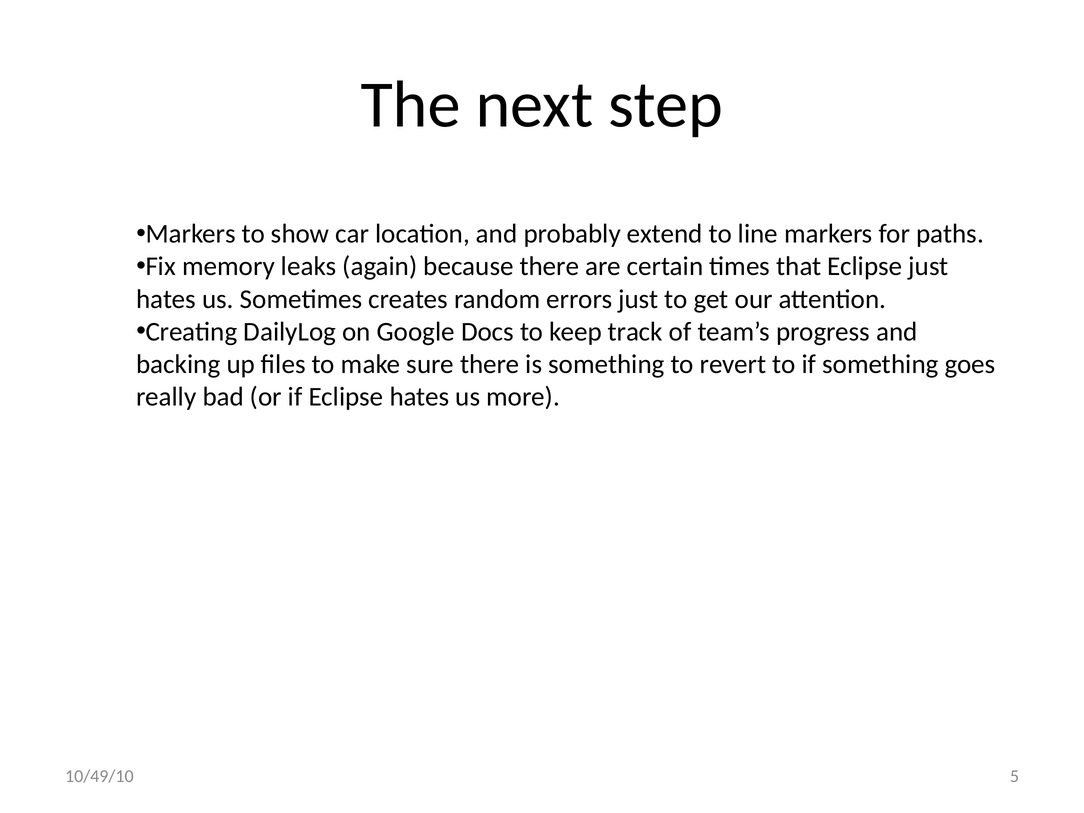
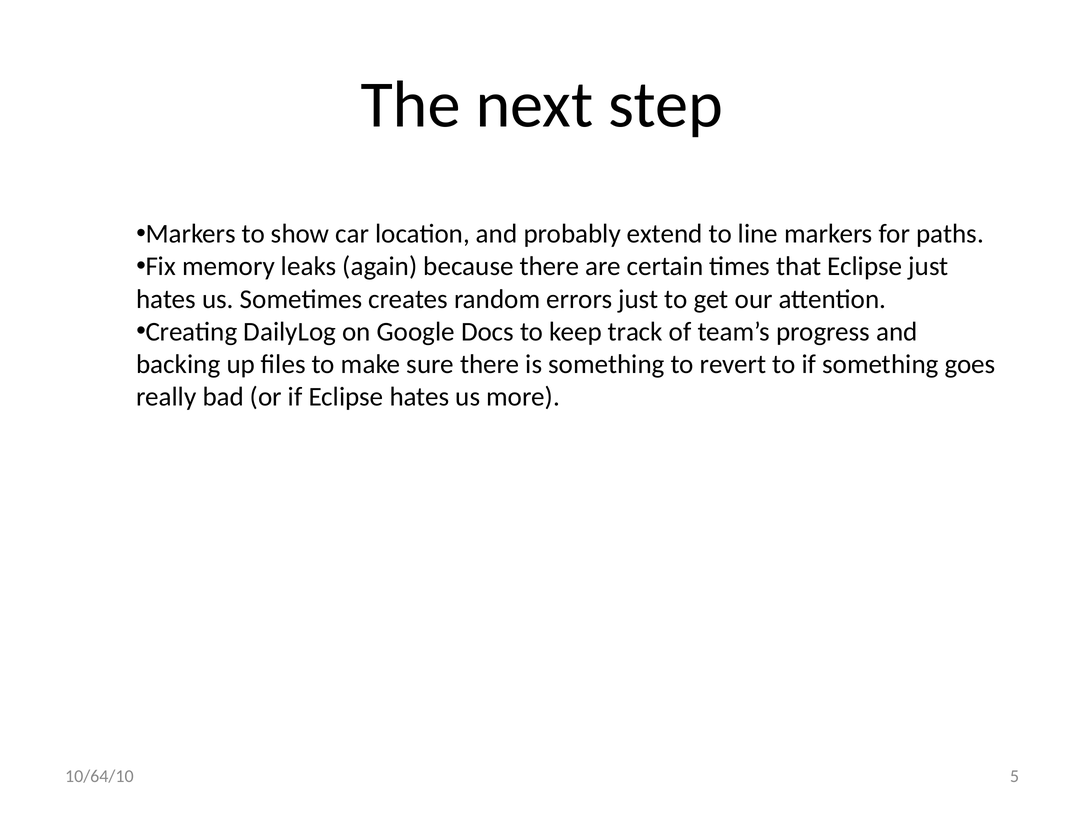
10/49/10: 10/49/10 -> 10/64/10
